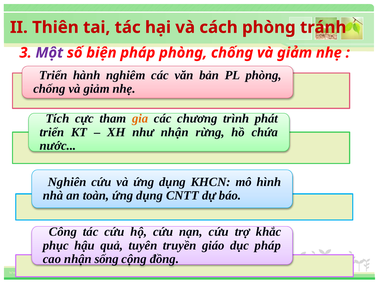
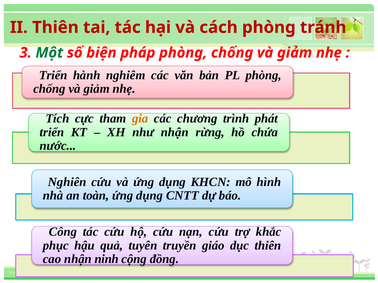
Một colour: purple -> green
dục pháp: pháp -> thiên
sống: sống -> ninh
